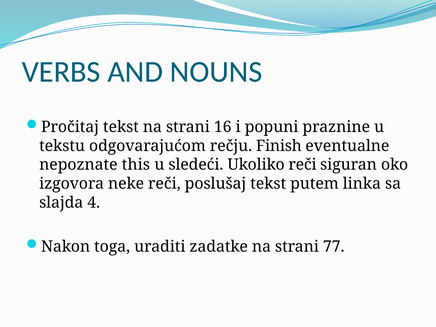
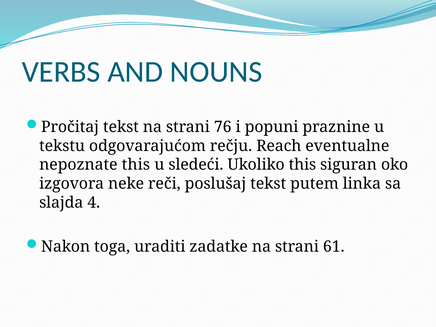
16: 16 -> 76
Finish: Finish -> Reach
Ukoliko reči: reči -> this
77: 77 -> 61
